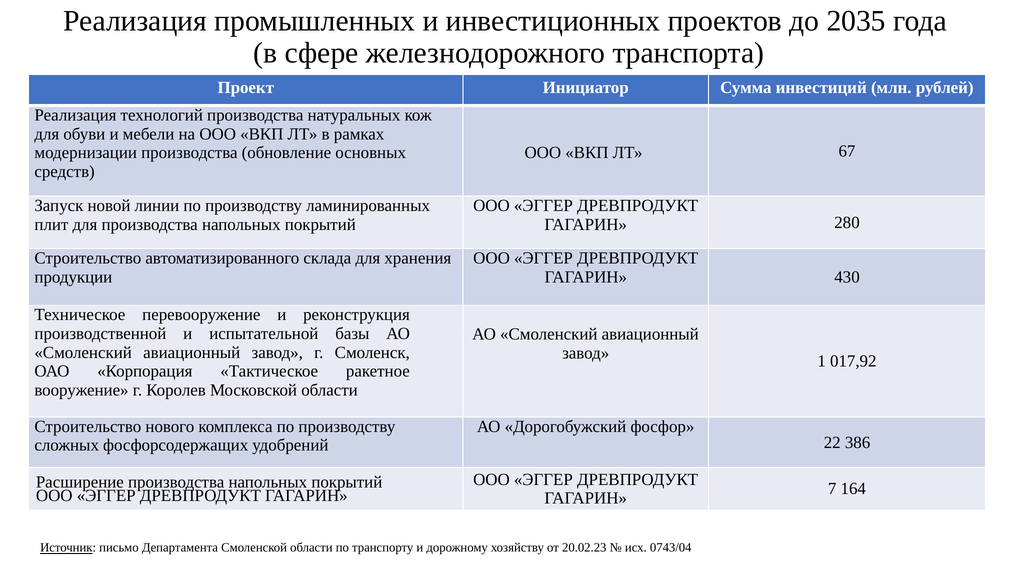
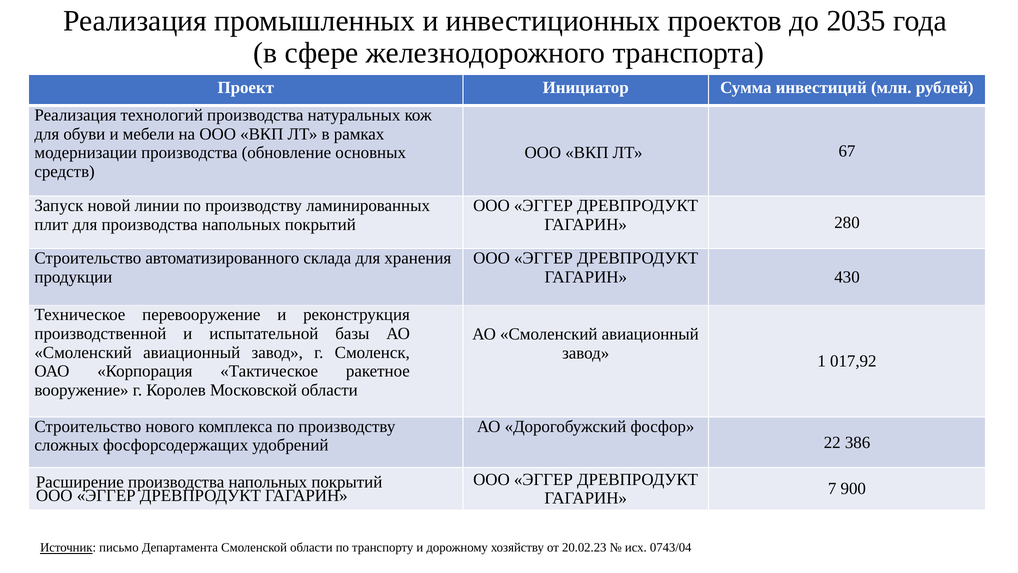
164: 164 -> 900
